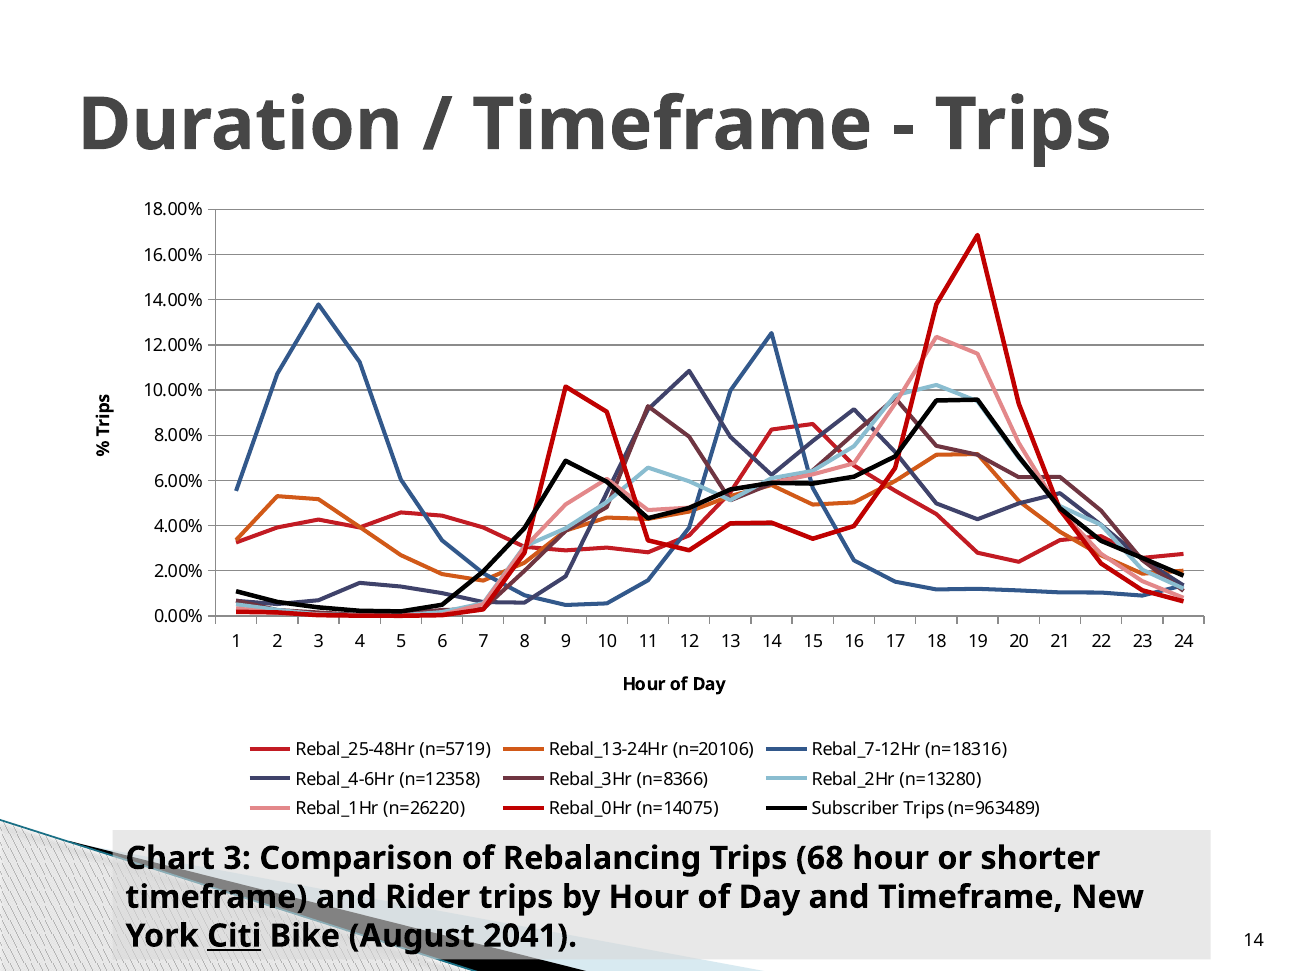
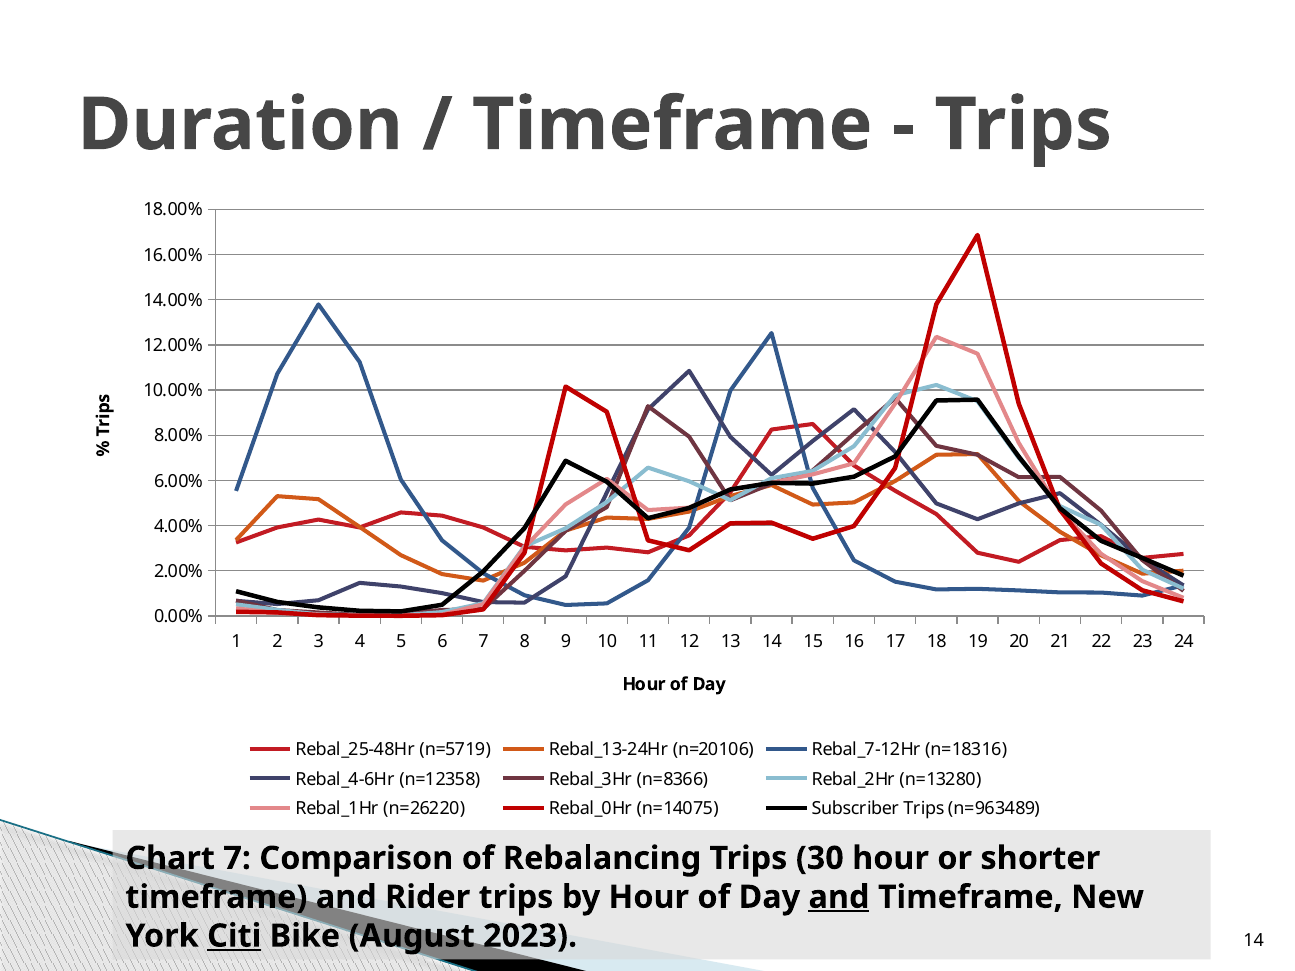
Chart 3: 3 -> 7
68: 68 -> 30
and at (839, 897) underline: none -> present
2041: 2041 -> 2023
